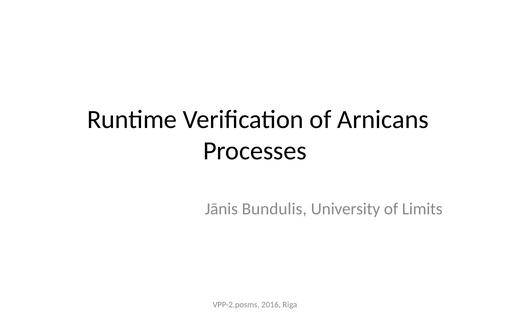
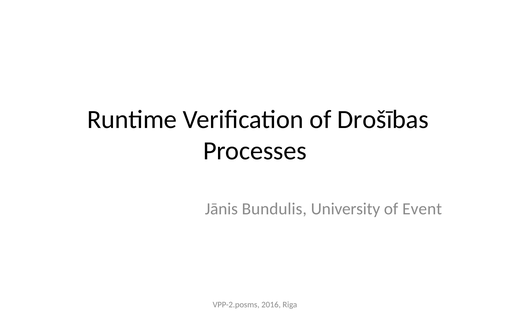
Arnicans: Arnicans -> Drošības
Limits: Limits -> Event
